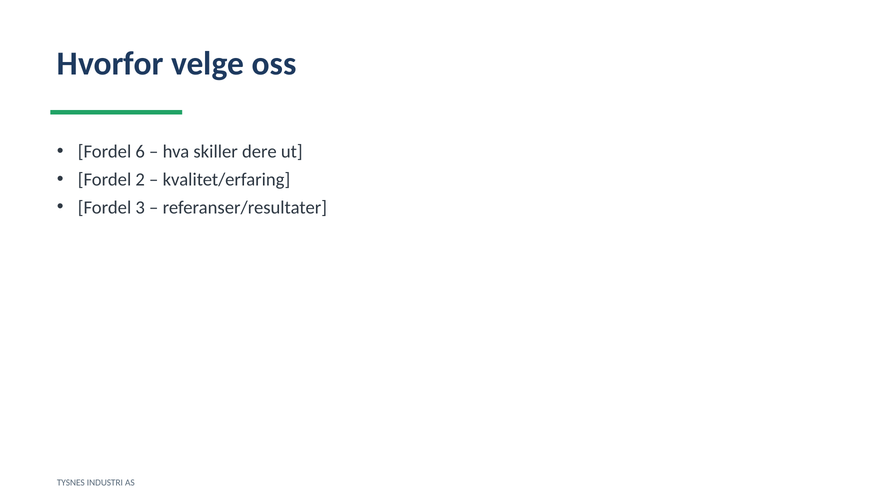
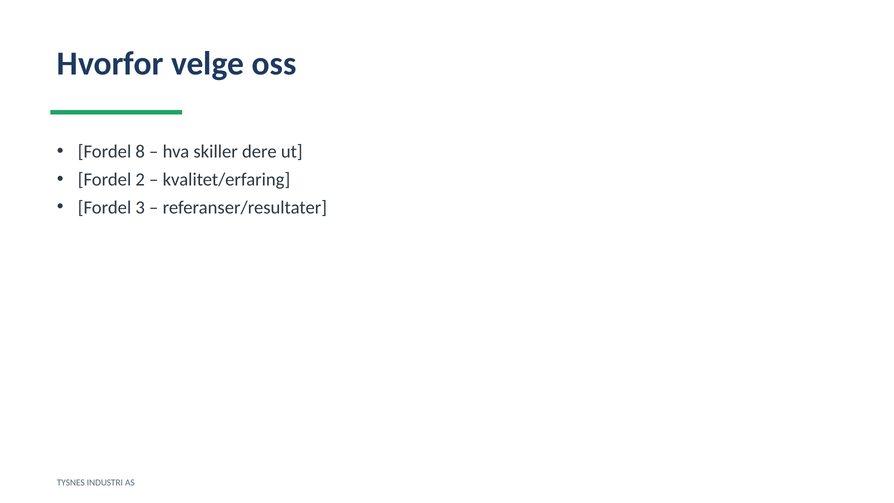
6: 6 -> 8
